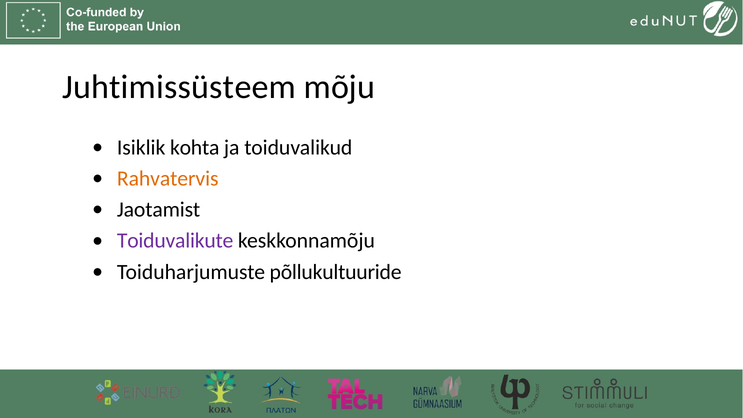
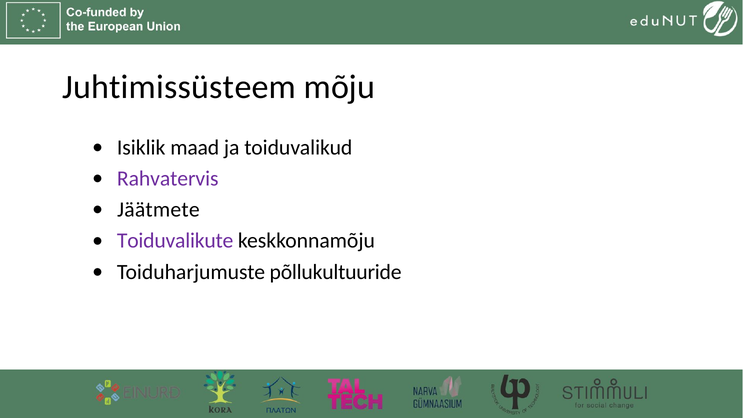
kohta: kohta -> maad
Rahvatervis colour: orange -> purple
Jaotamist: Jaotamist -> Jäätmete
